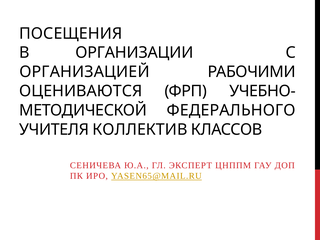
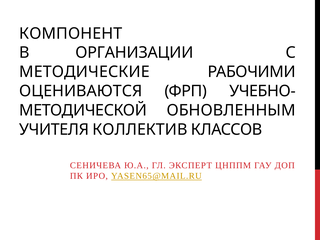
ПОСЕЩЕНИЯ: ПОСЕЩЕНИЯ -> КОМПОНЕНТ
ОРГАНИЗАЦИЕЙ: ОРГАНИЗАЦИЕЙ -> МЕТОДИЧЕСКИЕ
ФЕДЕРАЛЬНОГО: ФЕДЕРАЛЬНОГО -> ОБНОВЛЕННЫМ
